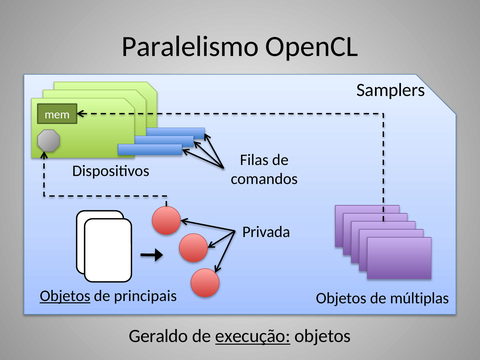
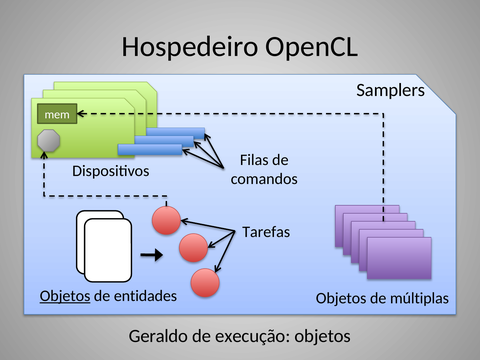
Paralelismo: Paralelismo -> Hospedeiro
Privada: Privada -> Tarefas
principais: principais -> entidades
execução underline: present -> none
